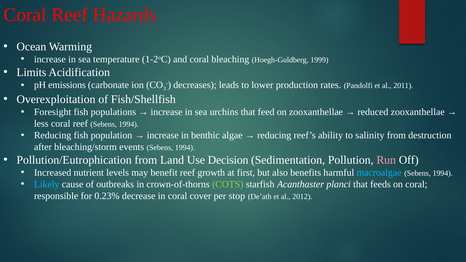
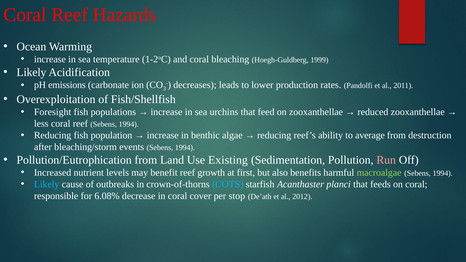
Limits at (31, 72): Limits -> Likely
salinity: salinity -> average
Decision: Decision -> Existing
macroalgae colour: light blue -> light green
COTS colour: light green -> light blue
0.23%: 0.23% -> 6.08%
